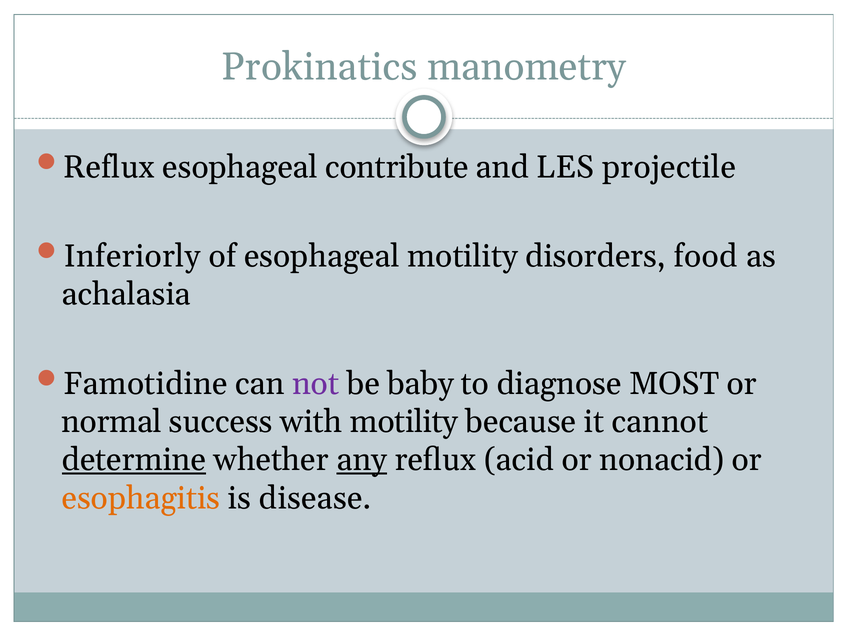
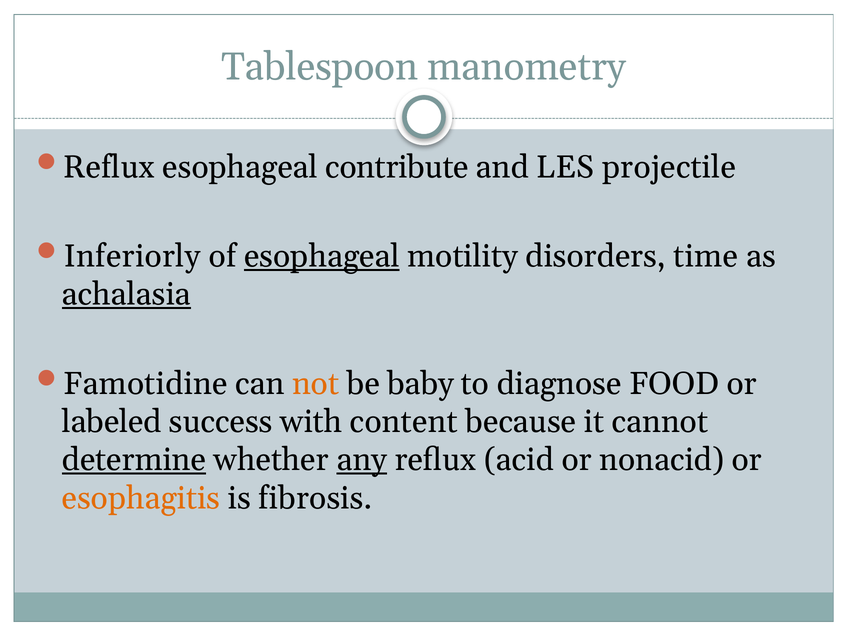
Prokinatics: Prokinatics -> Tablespoon
esophageal at (322, 256) underline: none -> present
food: food -> time
achalasia underline: none -> present
not colour: purple -> orange
MOST: MOST -> FOOD
normal: normal -> labeled
with motility: motility -> content
disease: disease -> fibrosis
